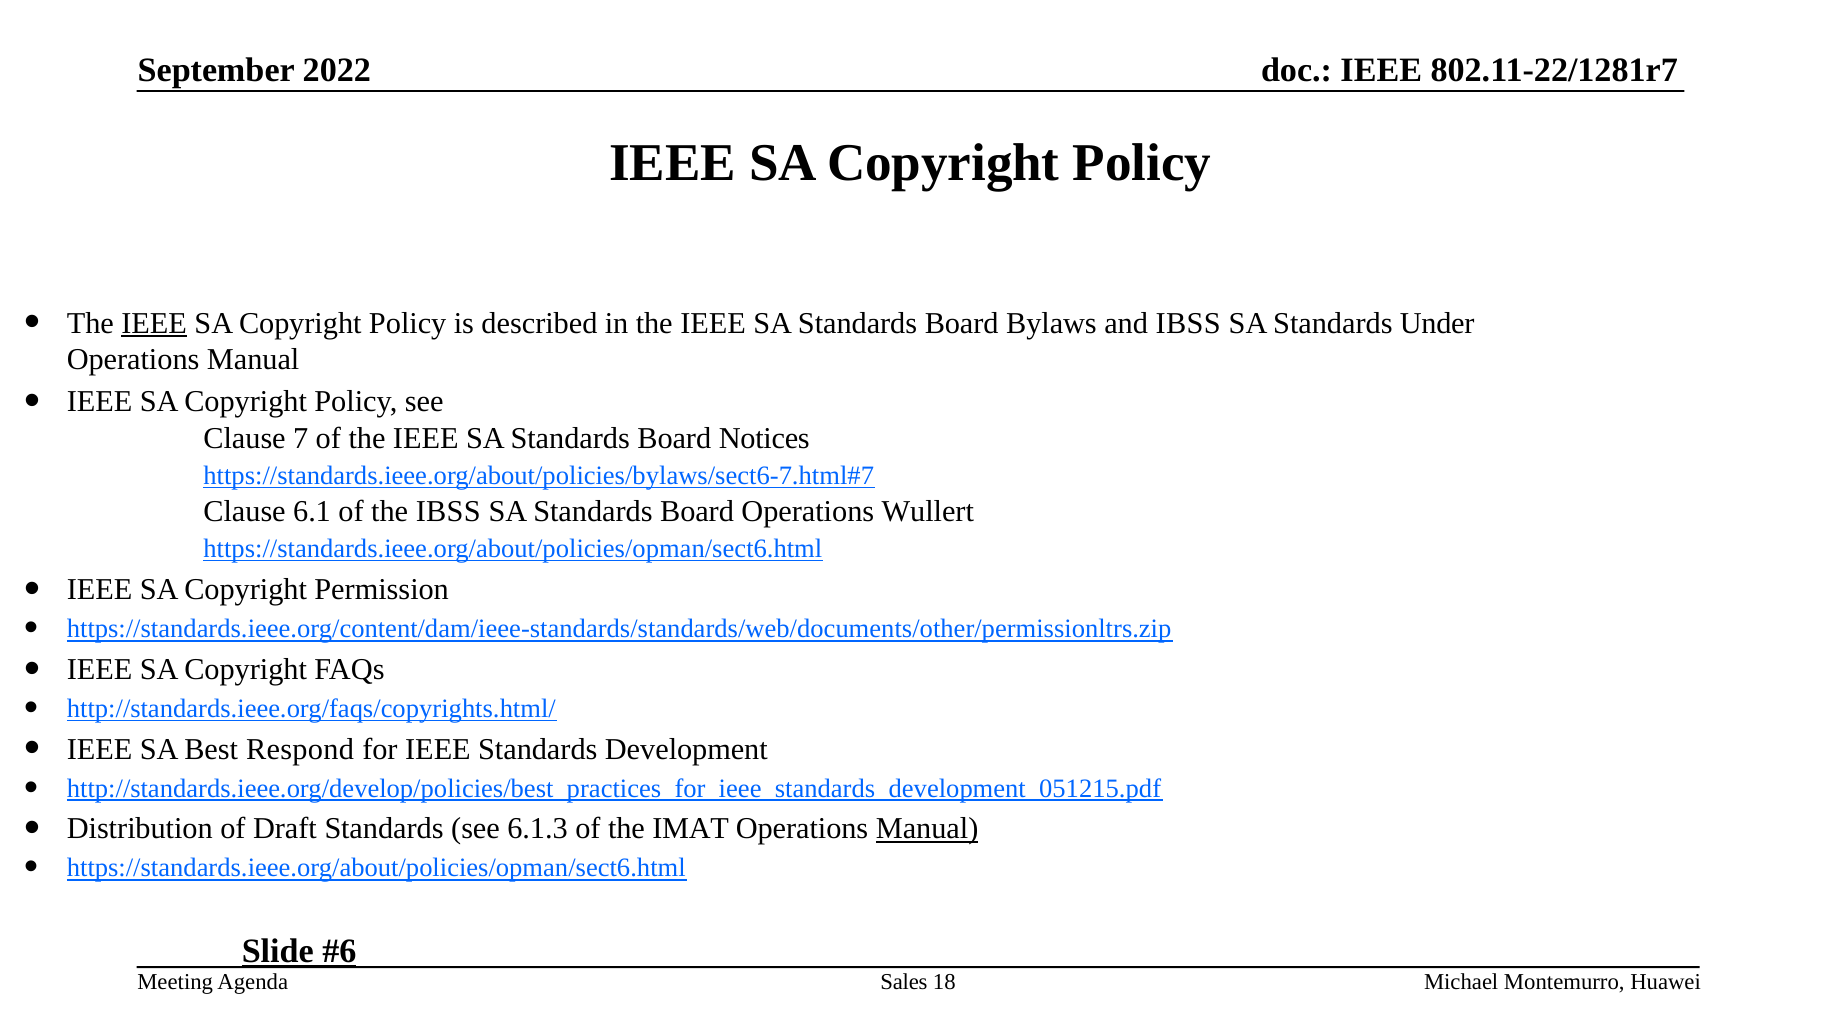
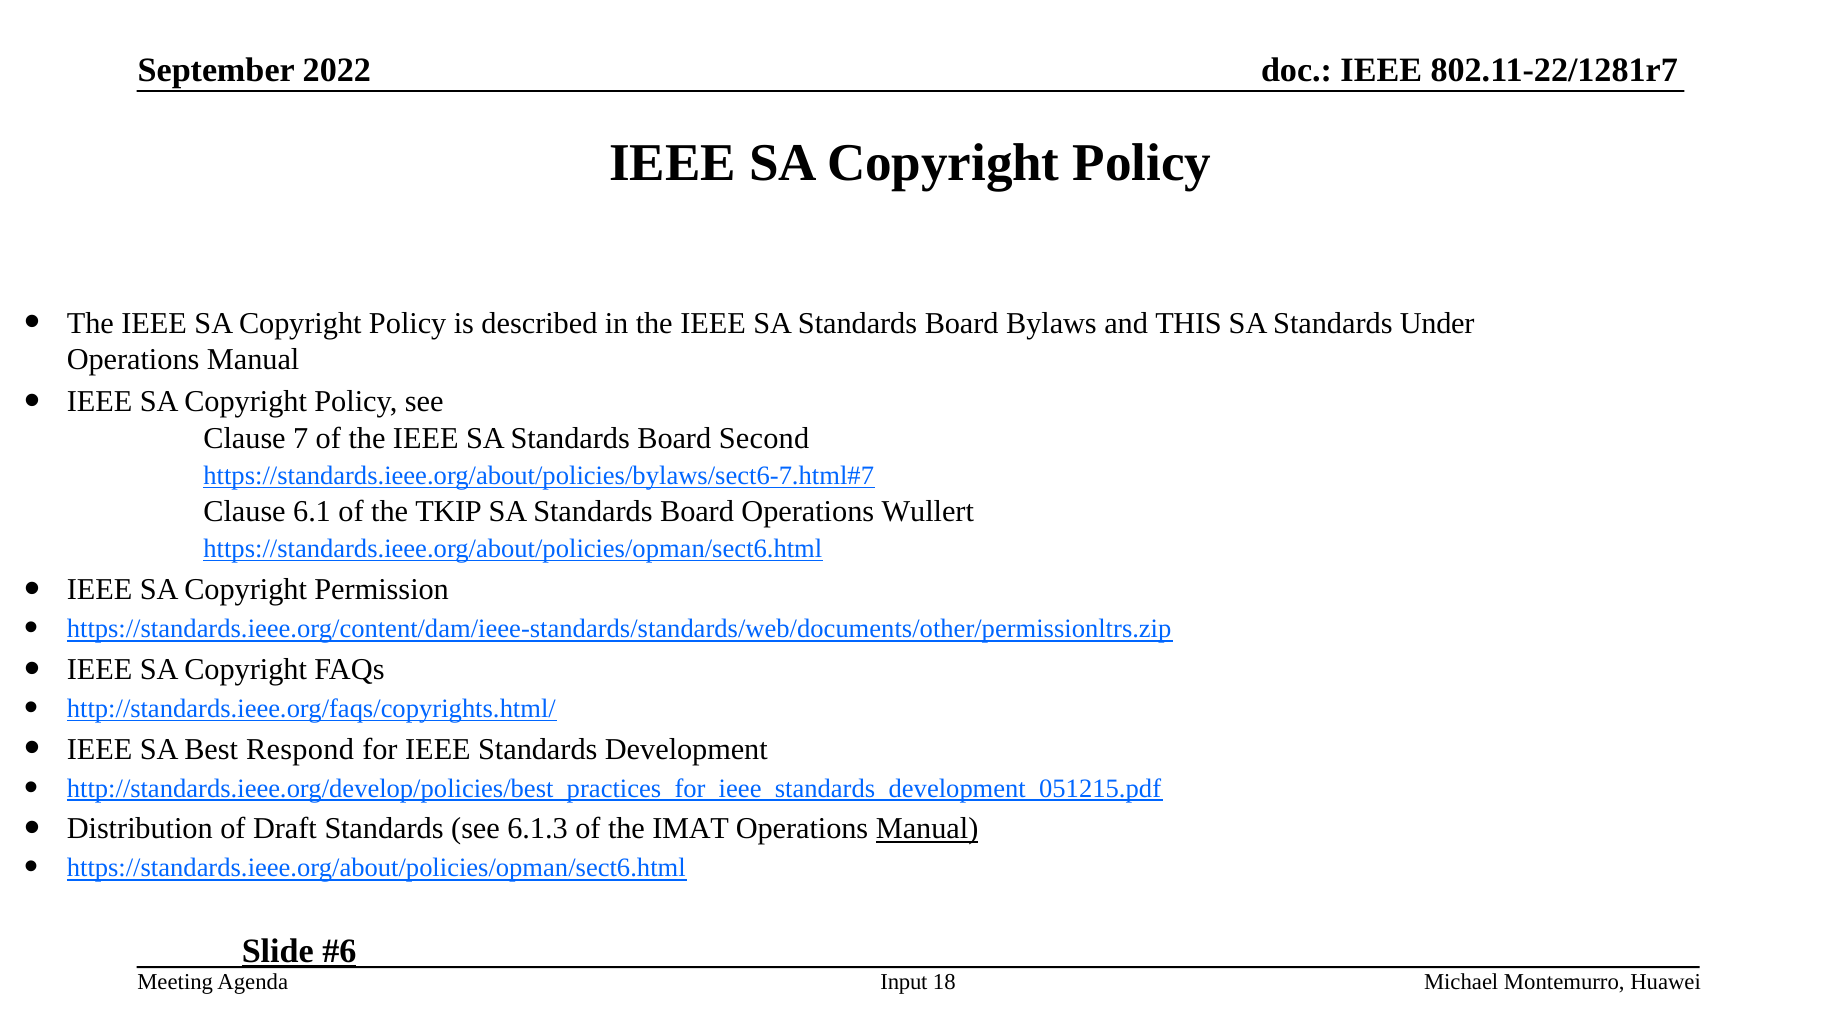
IEEE at (154, 323) underline: present -> none
and IBSS: IBSS -> THIS
Notices: Notices -> Second
the IBSS: IBSS -> TKIP
Sales: Sales -> Input
